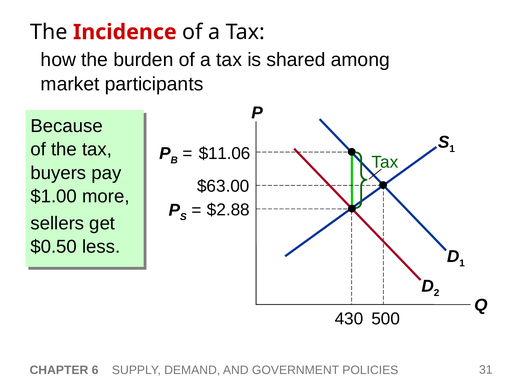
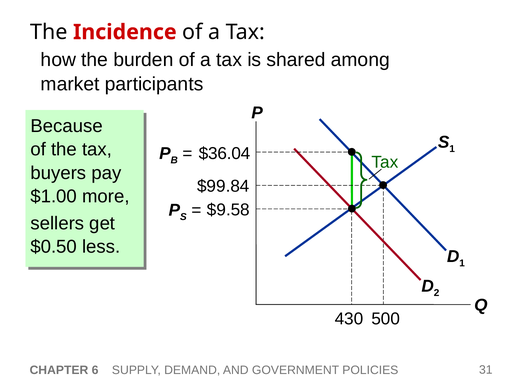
$11.06: $11.06 -> $36.04
$63.00: $63.00 -> $99.84
$2.88: $2.88 -> $9.58
